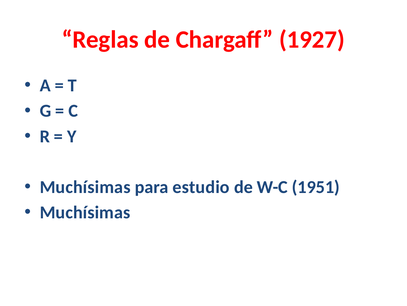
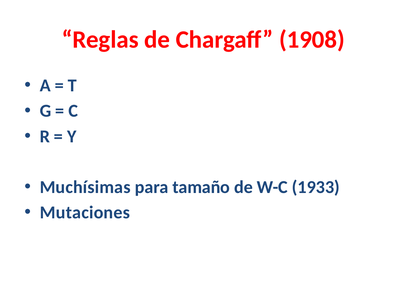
1927: 1927 -> 1908
estudio: estudio -> tamaño
1951: 1951 -> 1933
Muchísimas at (85, 212): Muchísimas -> Mutaciones
